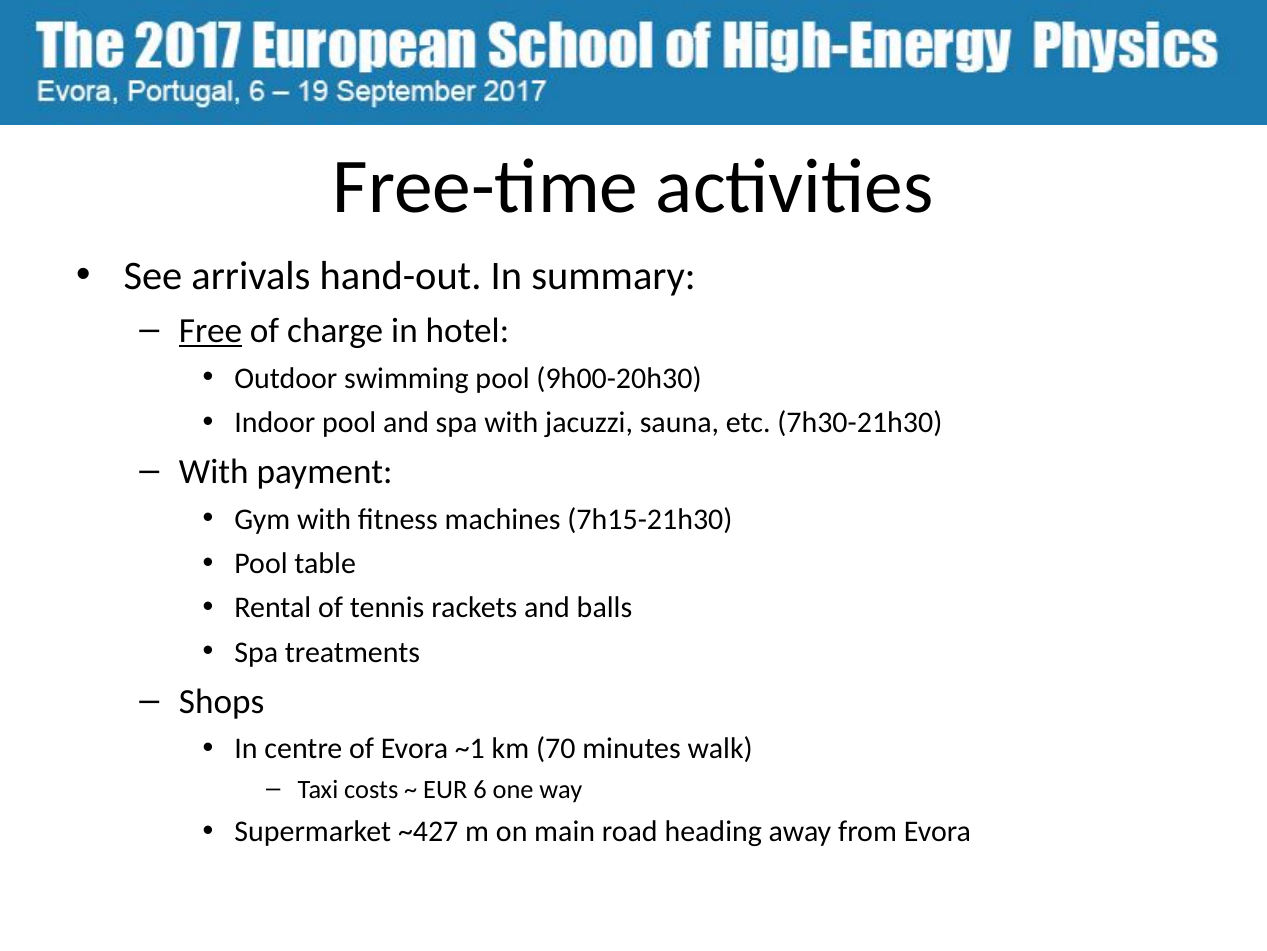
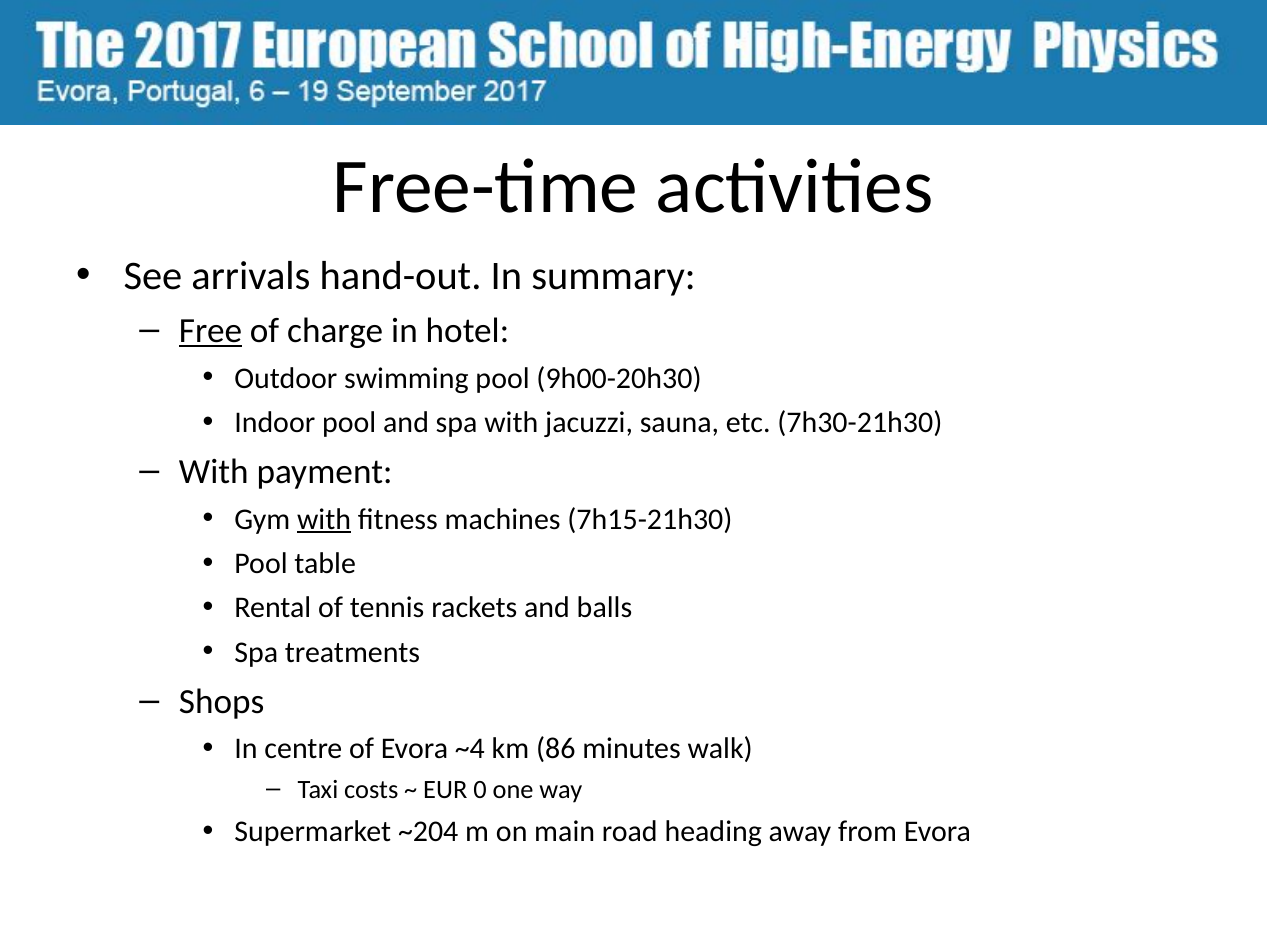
with at (324, 519) underline: none -> present
~1: ~1 -> ~4
70: 70 -> 86
6: 6 -> 0
~427: ~427 -> ~204
